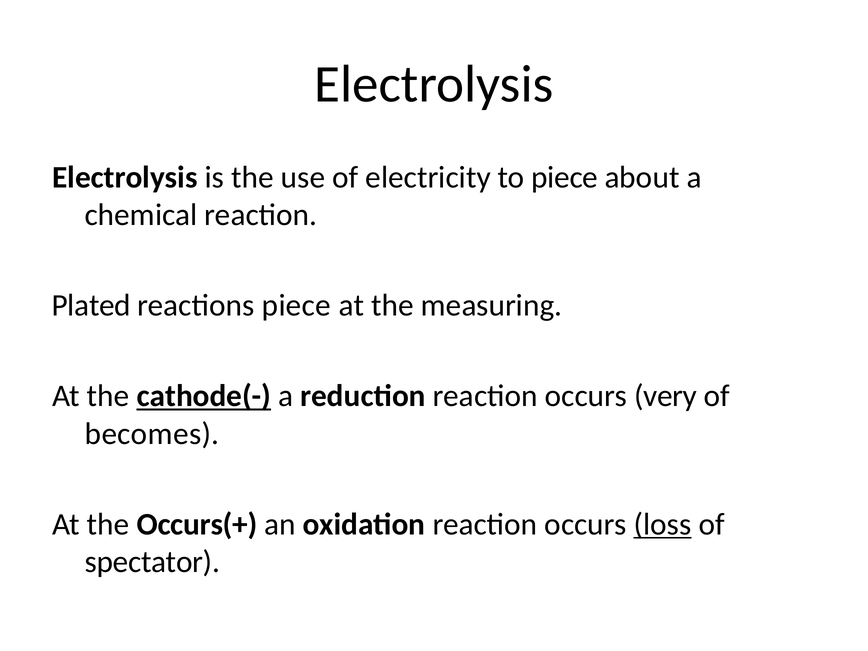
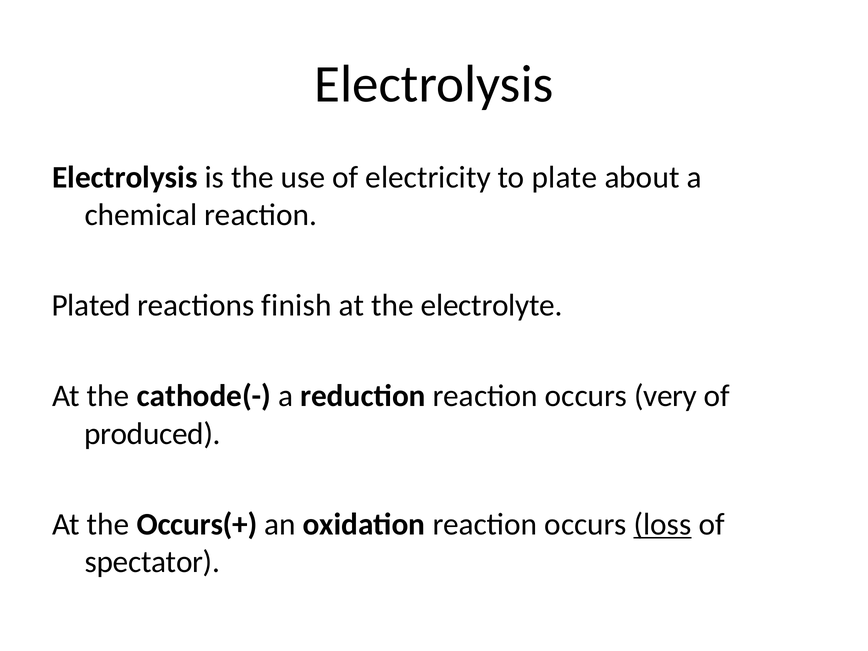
to piece: piece -> plate
reactions piece: piece -> finish
measuring: measuring -> electrolyte
cathode(- underline: present -> none
becomes: becomes -> produced
